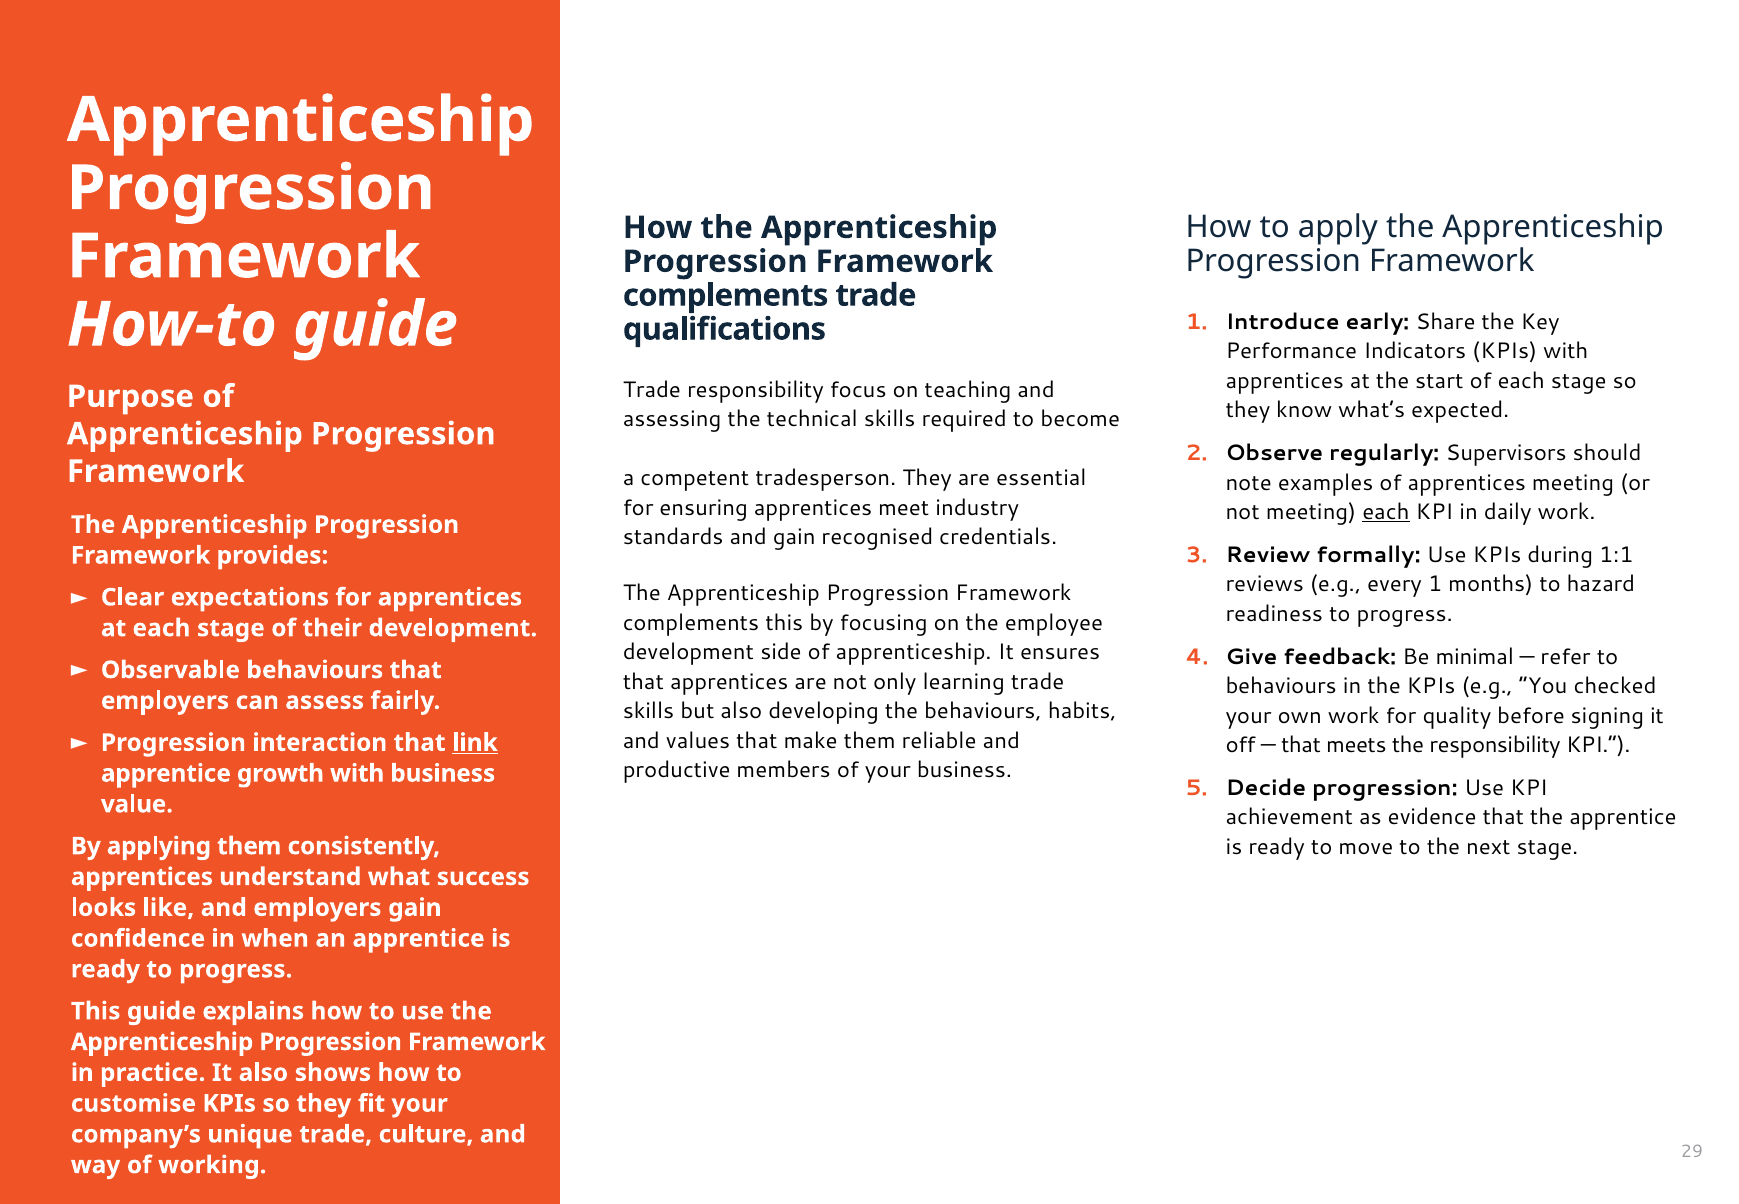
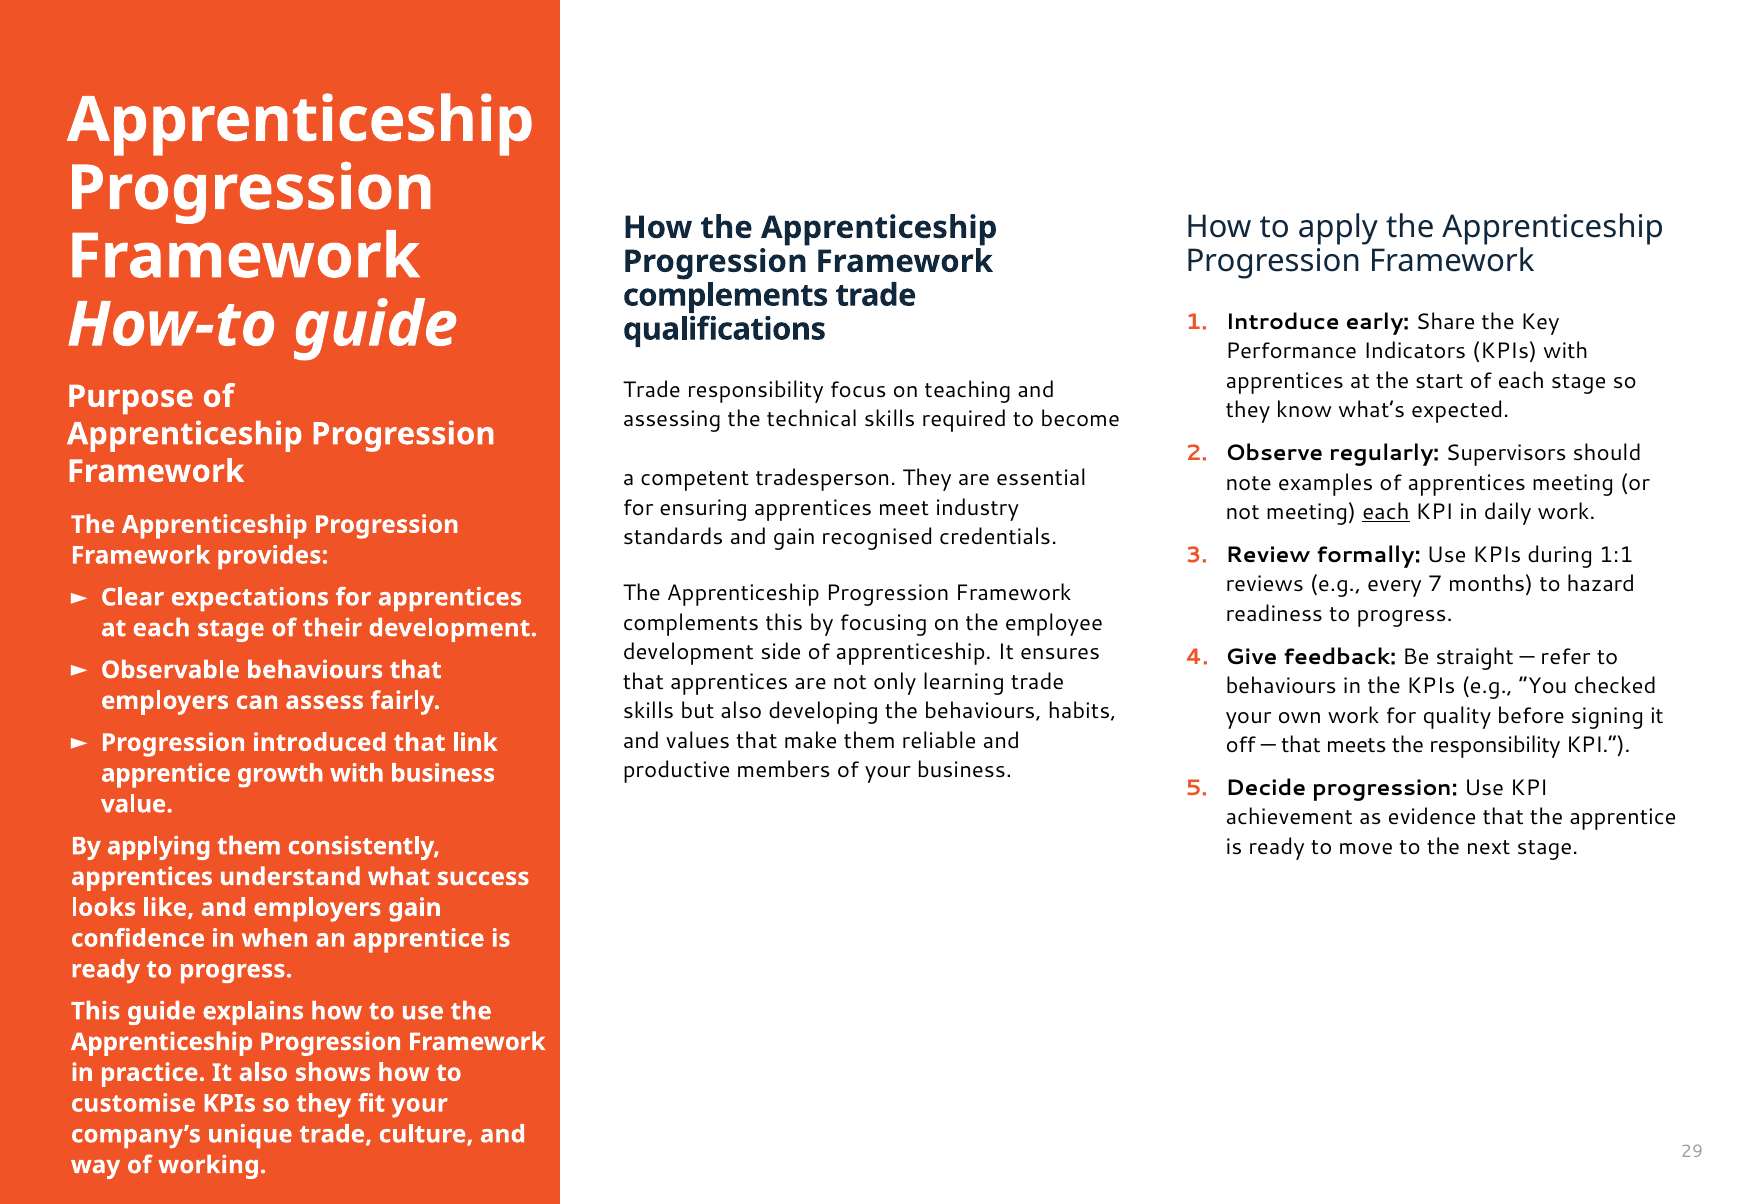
every 1: 1 -> 7
minimal: minimal -> straight
interaction: interaction -> introduced
link underline: present -> none
